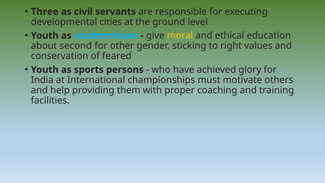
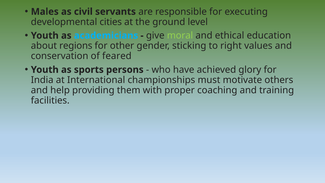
Three: Three -> Males
moral colour: yellow -> light green
second: second -> regions
